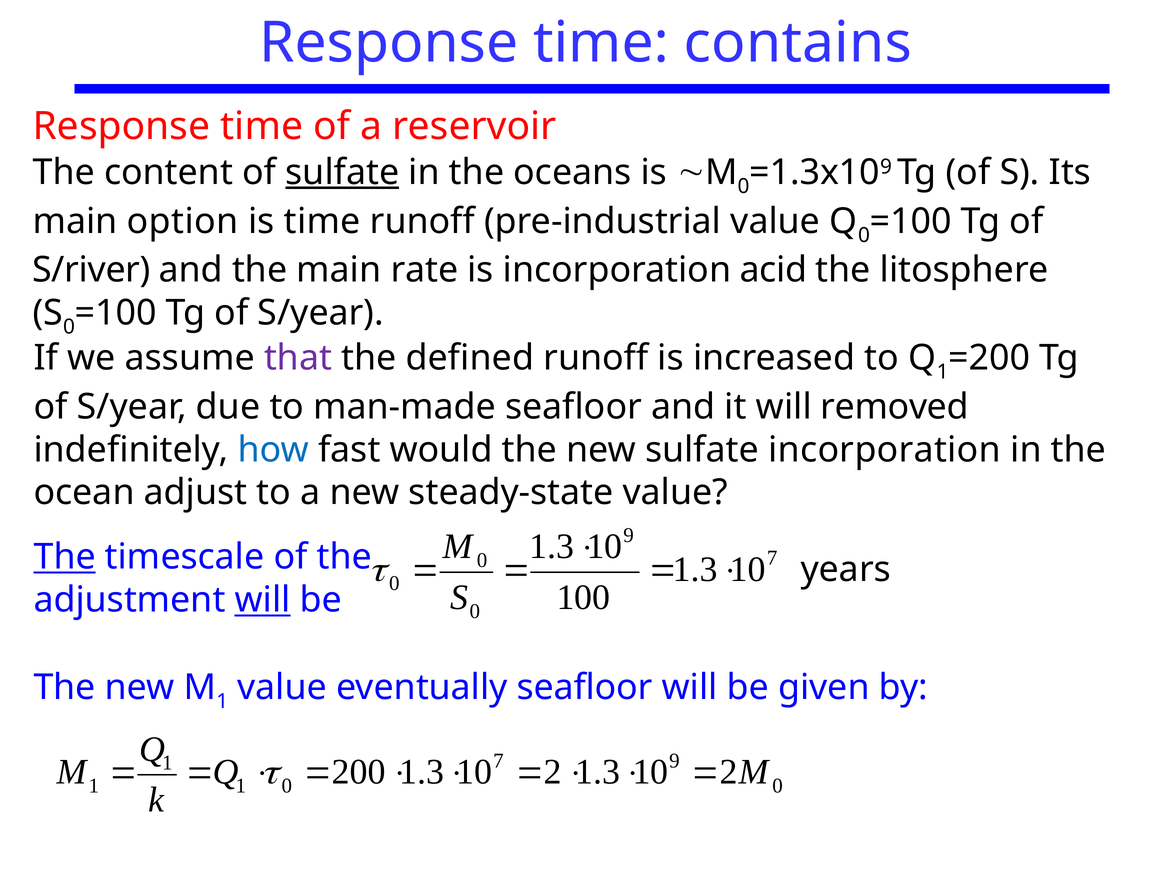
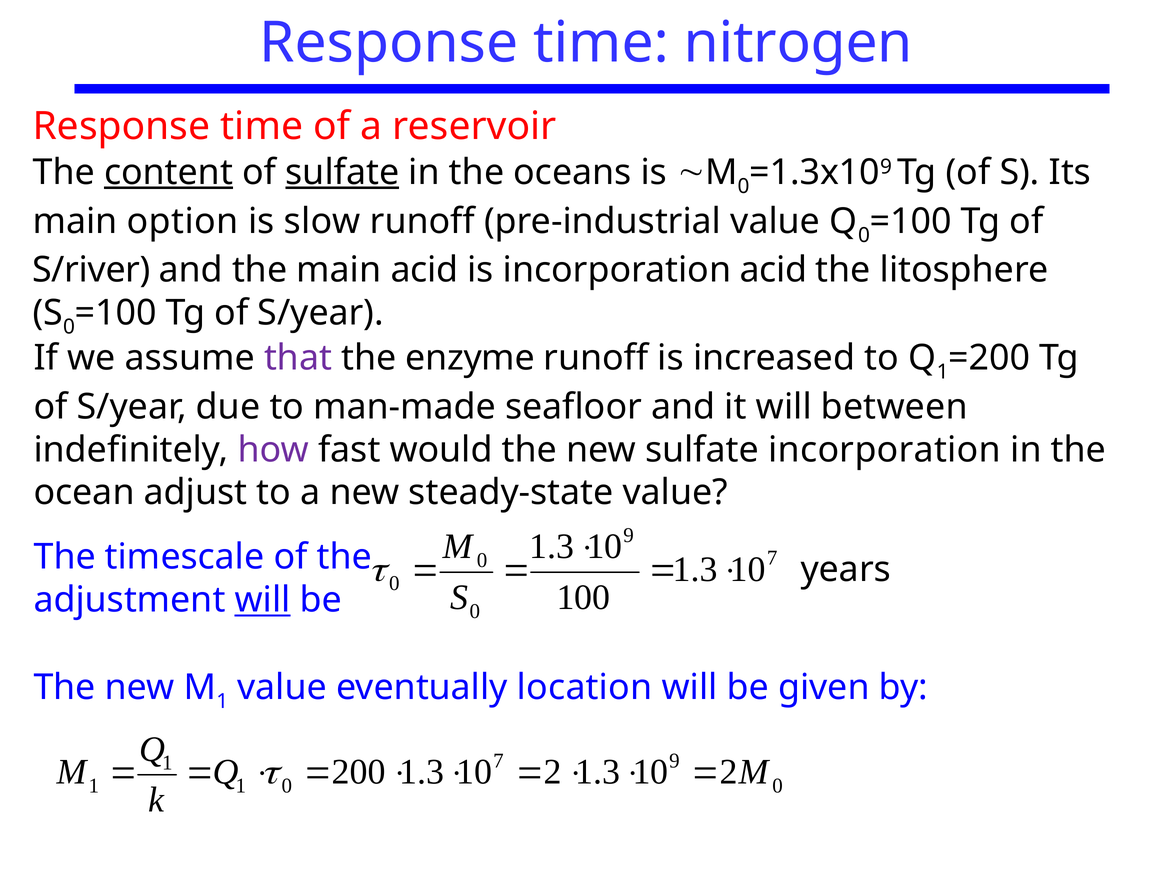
contains: contains -> nitrogen
content underline: none -> present
is time: time -> slow
main rate: rate -> acid
defined: defined -> enzyme
removed: removed -> between
how colour: blue -> purple
The at (65, 557) underline: present -> none
eventually seafloor: seafloor -> location
